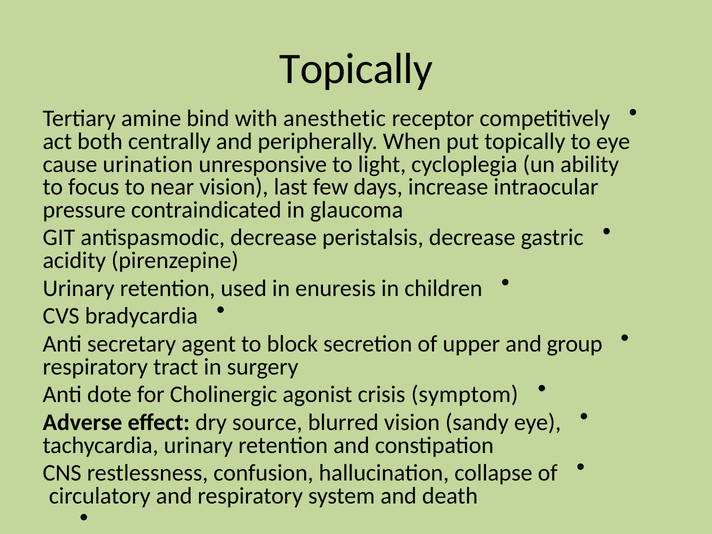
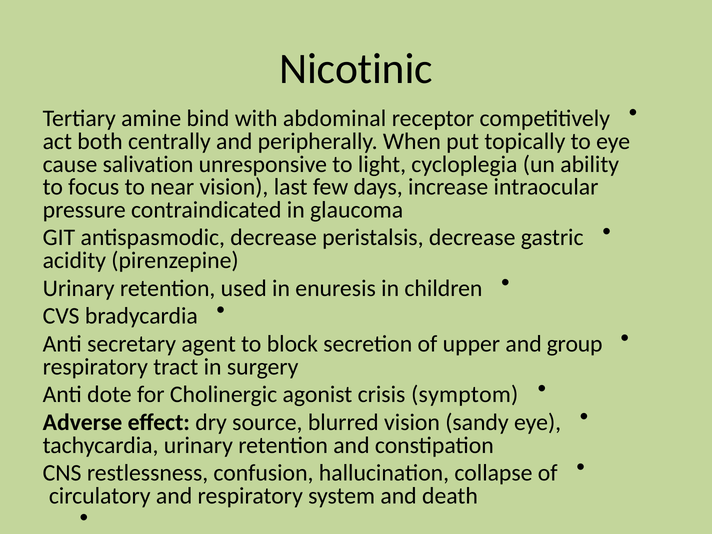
Topically at (356, 69): Topically -> Nicotinic
anesthetic: anesthetic -> abdominal
urination: urination -> salivation
